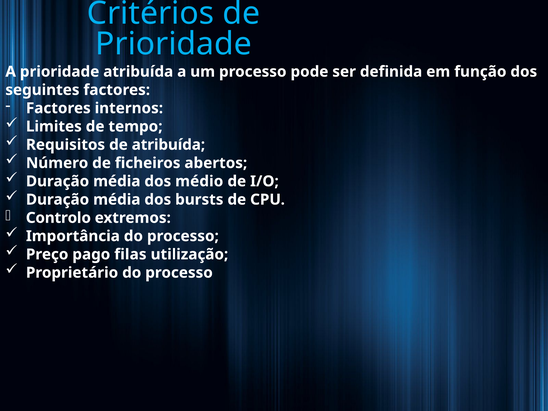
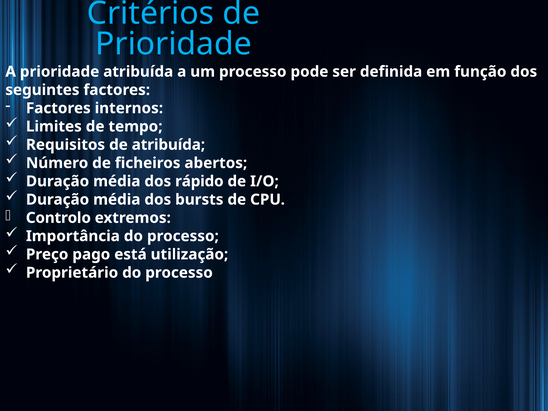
médio: médio -> rápido
filas: filas -> está
